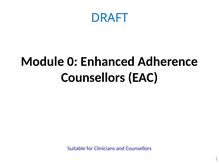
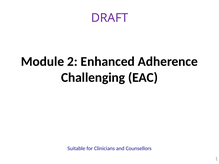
DRAFT colour: blue -> purple
0: 0 -> 2
Counsellors at (93, 78): Counsellors -> Challenging
